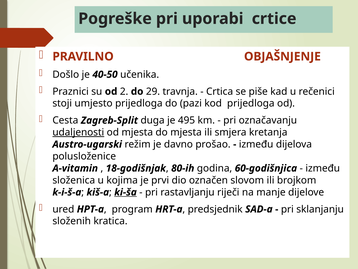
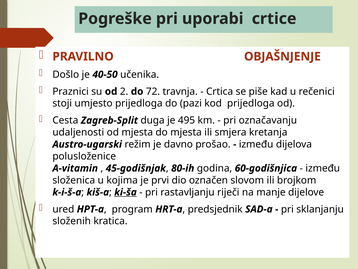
29: 29 -> 72
udaljenosti underline: present -> none
18-godišnjak: 18-godišnjak -> 45-godišnjak
